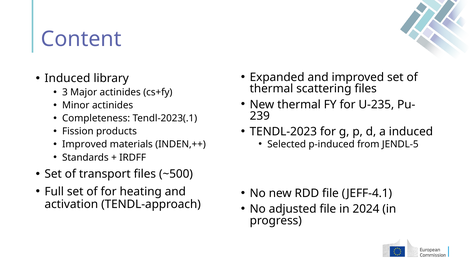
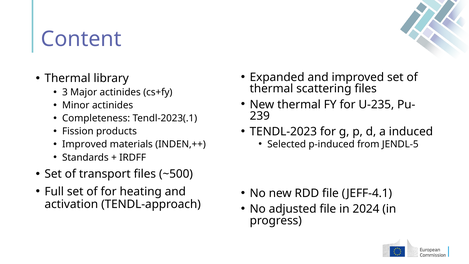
Induced at (67, 78): Induced -> Thermal
